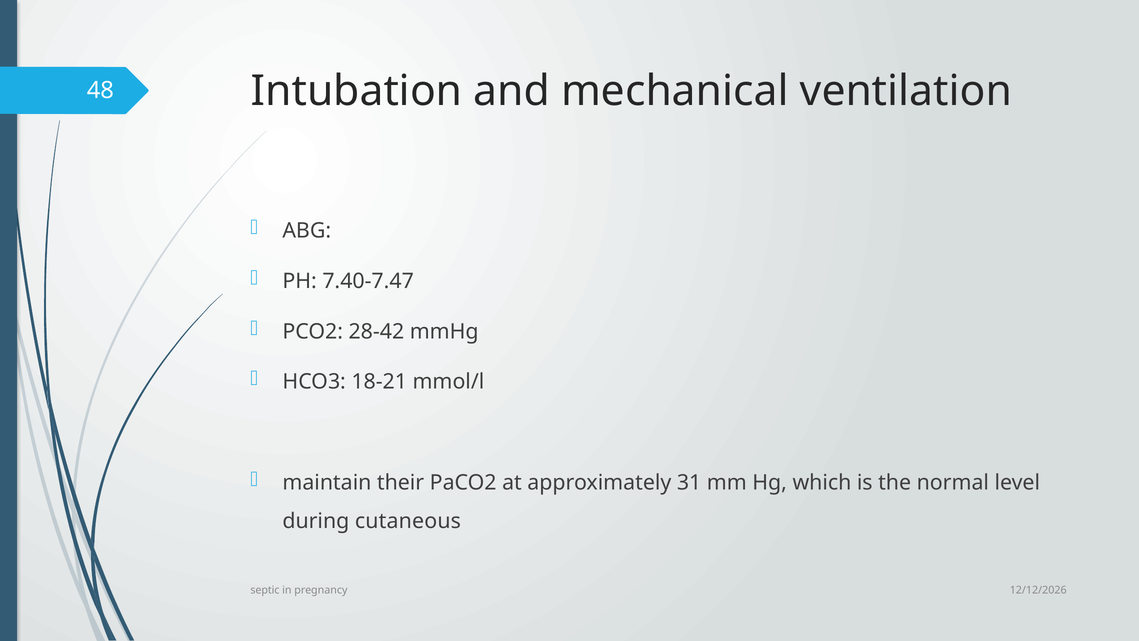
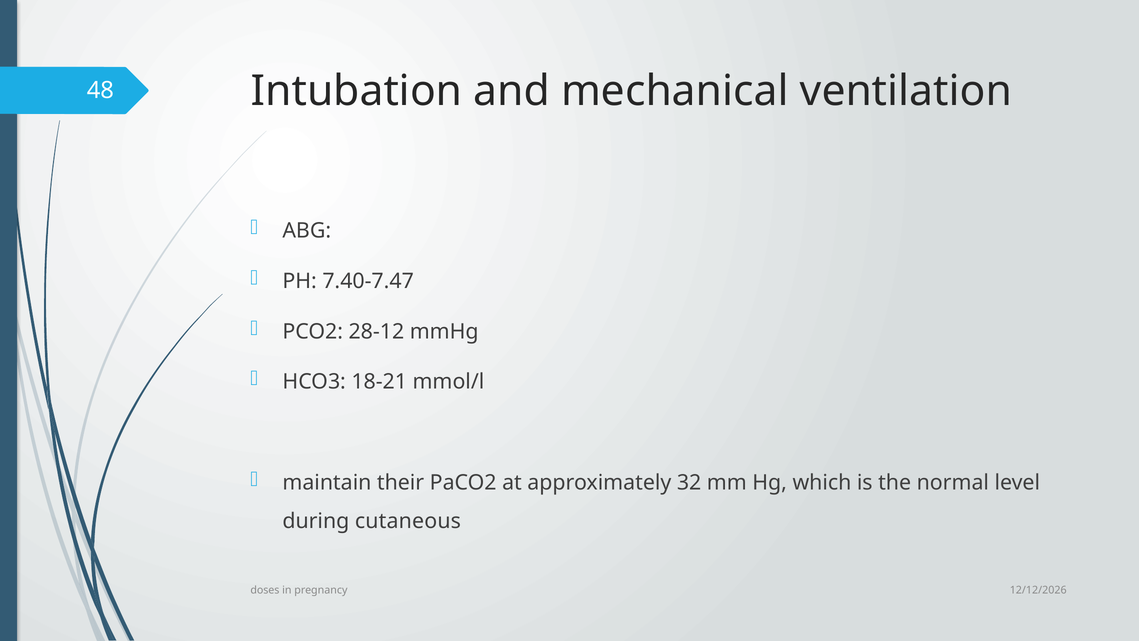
28-42: 28-42 -> 28-12
31: 31 -> 32
septic: septic -> doses
